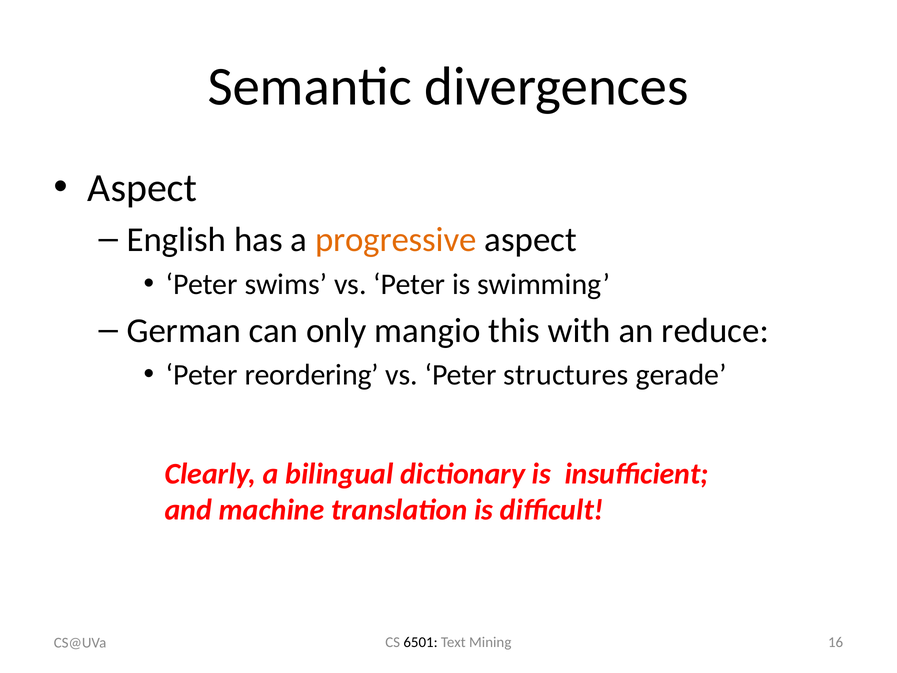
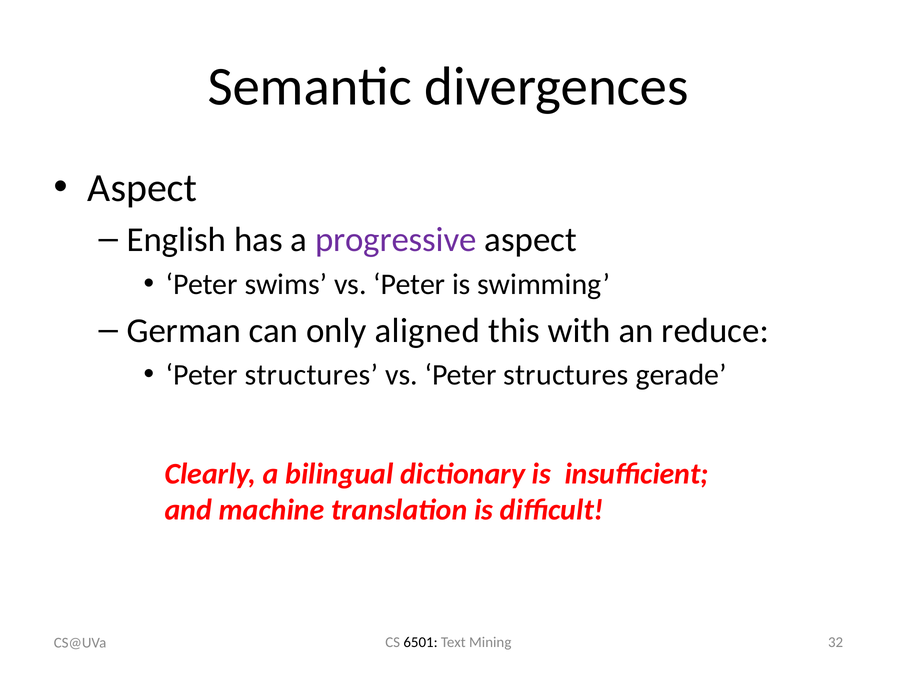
progressive colour: orange -> purple
mangio: mangio -> aligned
reordering at (312, 375): reordering -> structures
16: 16 -> 32
